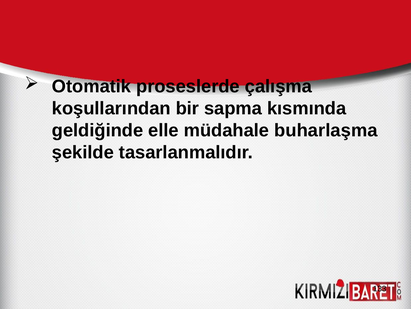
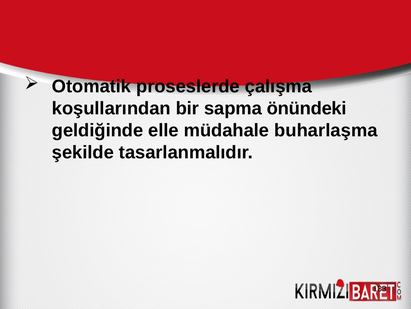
kısmında: kısmında -> önündeki
